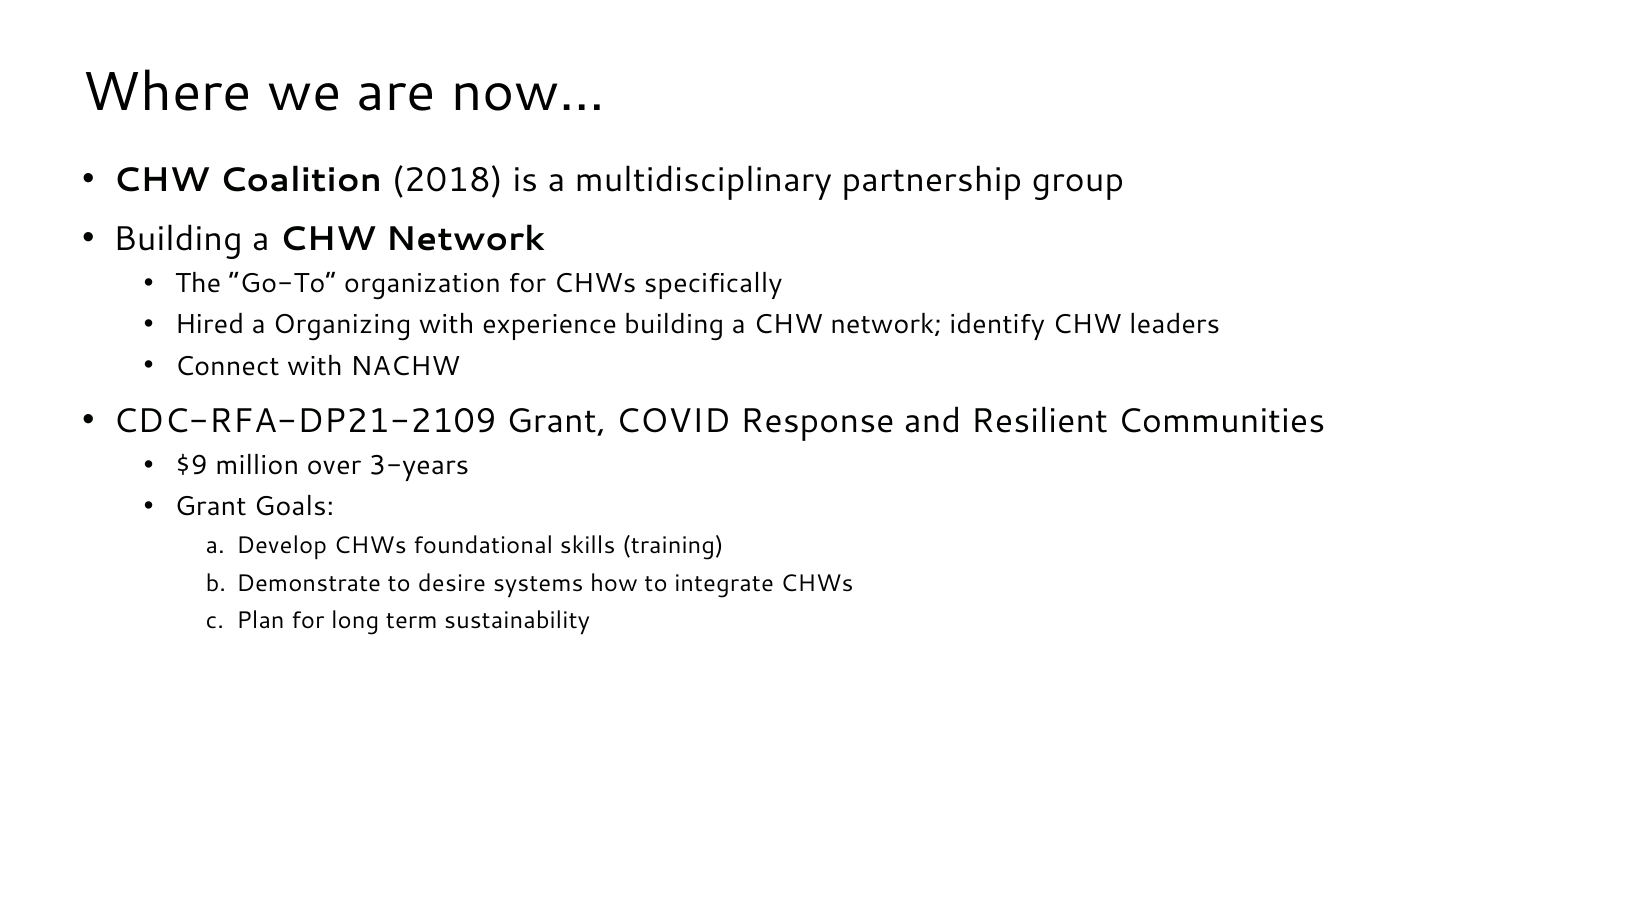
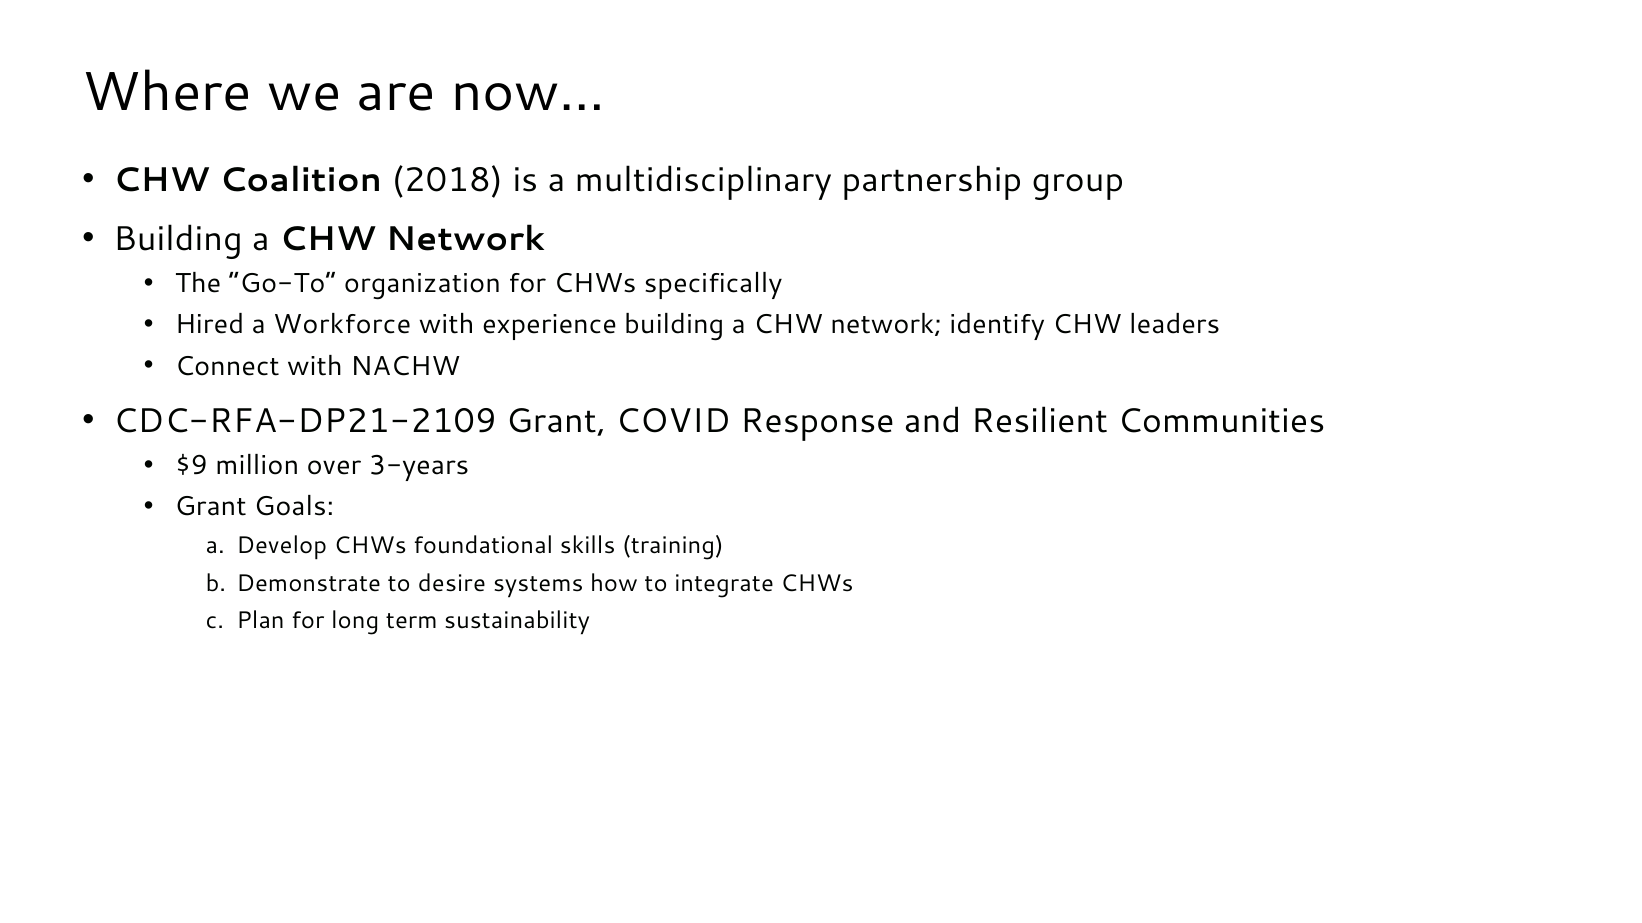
Organizing: Organizing -> Workforce
